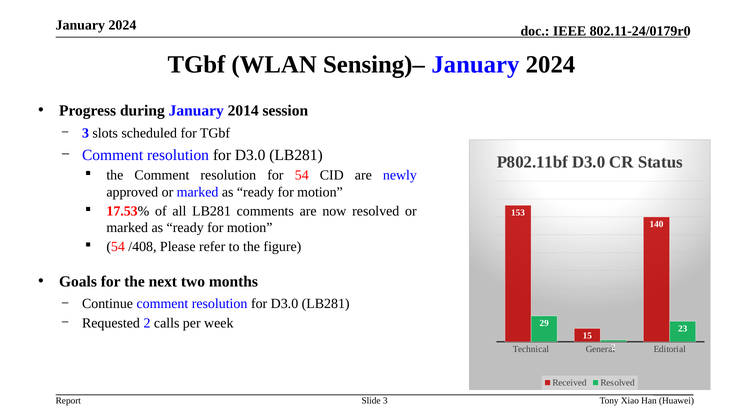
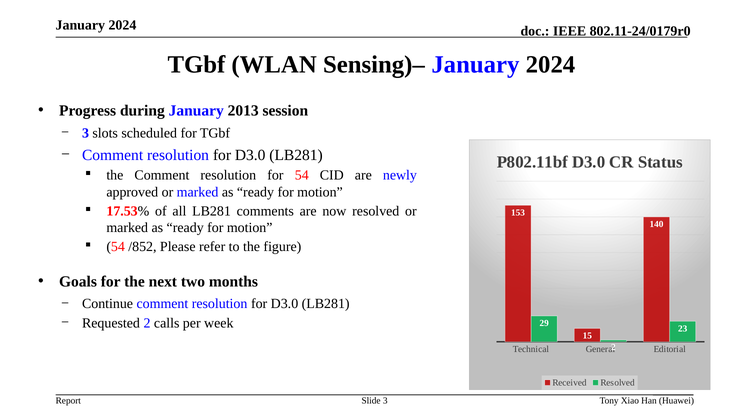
2014: 2014 -> 2013
/408: /408 -> /852
